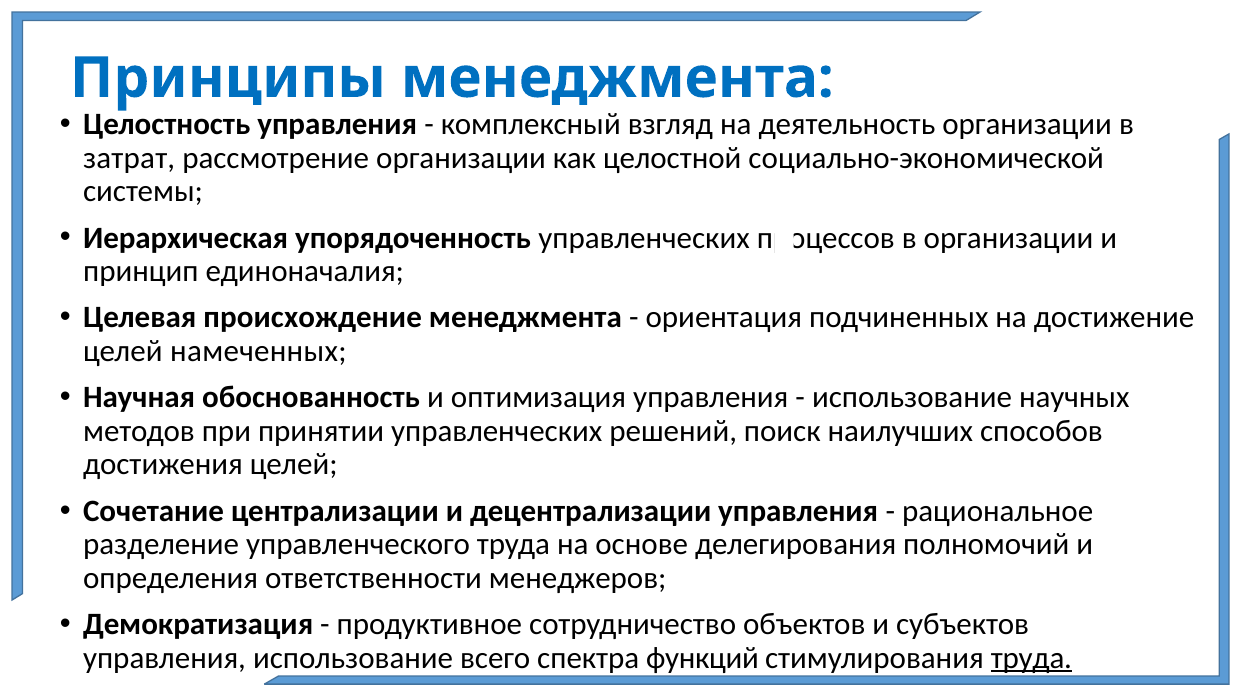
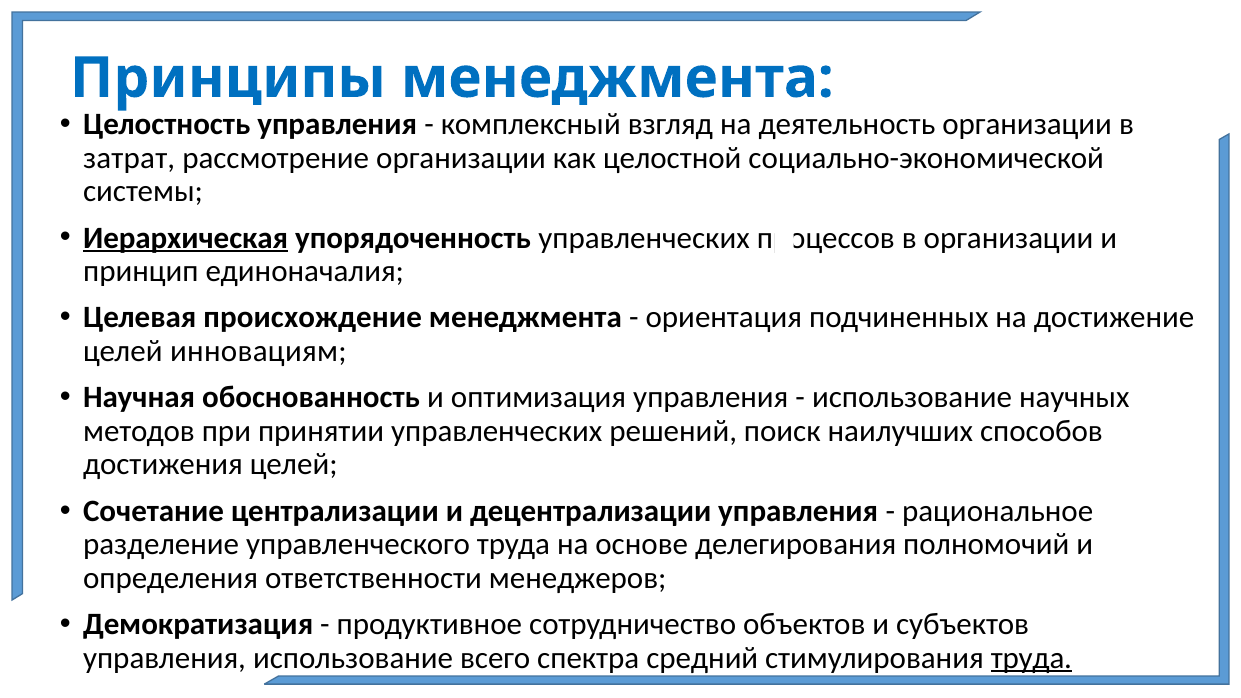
Иерархическая underline: none -> present
намеченных: намеченных -> инновациям
функций: функций -> средний
